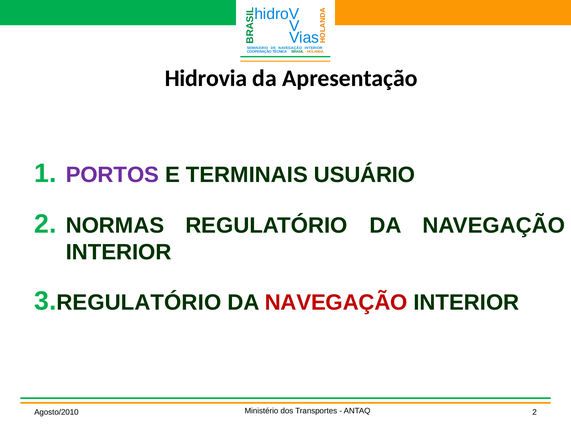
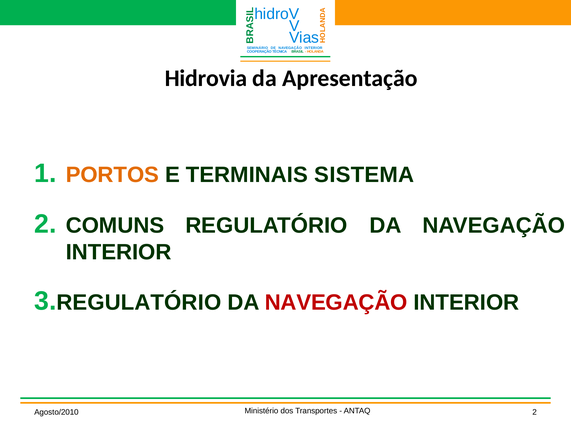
PORTOS colour: purple -> orange
USUÁRIO: USUÁRIO -> SISTEMA
NORMAS: NORMAS -> COMUNS
